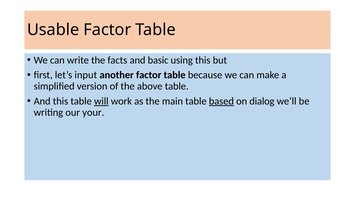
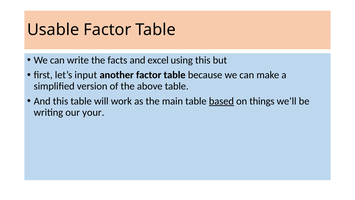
basic: basic -> excel
will underline: present -> none
dialog: dialog -> things
